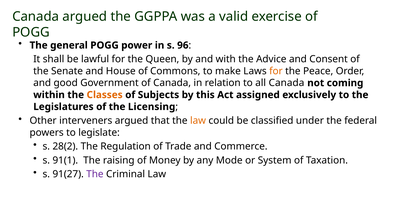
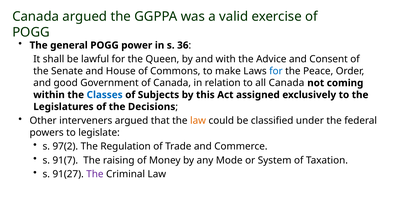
96: 96 -> 36
for at (276, 71) colour: orange -> blue
Classes colour: orange -> blue
Licensing: Licensing -> Decisions
28(2: 28(2 -> 97(2
91(1: 91(1 -> 91(7
